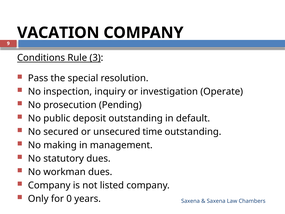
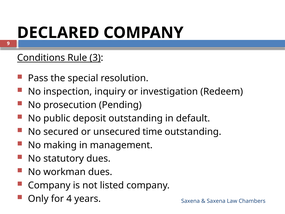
VACATION: VACATION -> DECLARED
Operate: Operate -> Redeem
0: 0 -> 4
